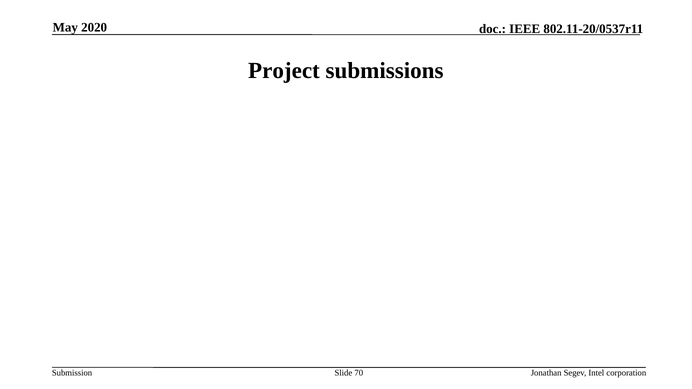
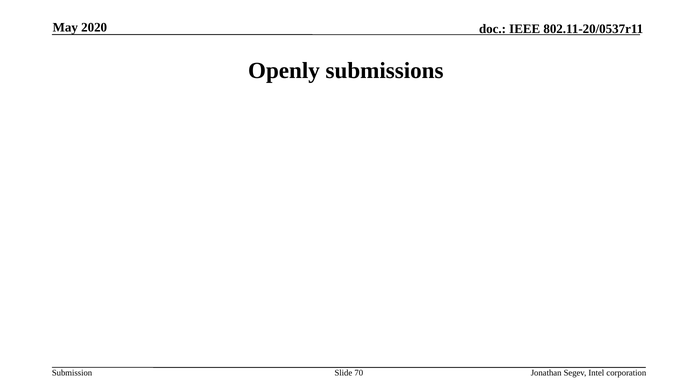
Project: Project -> Openly
